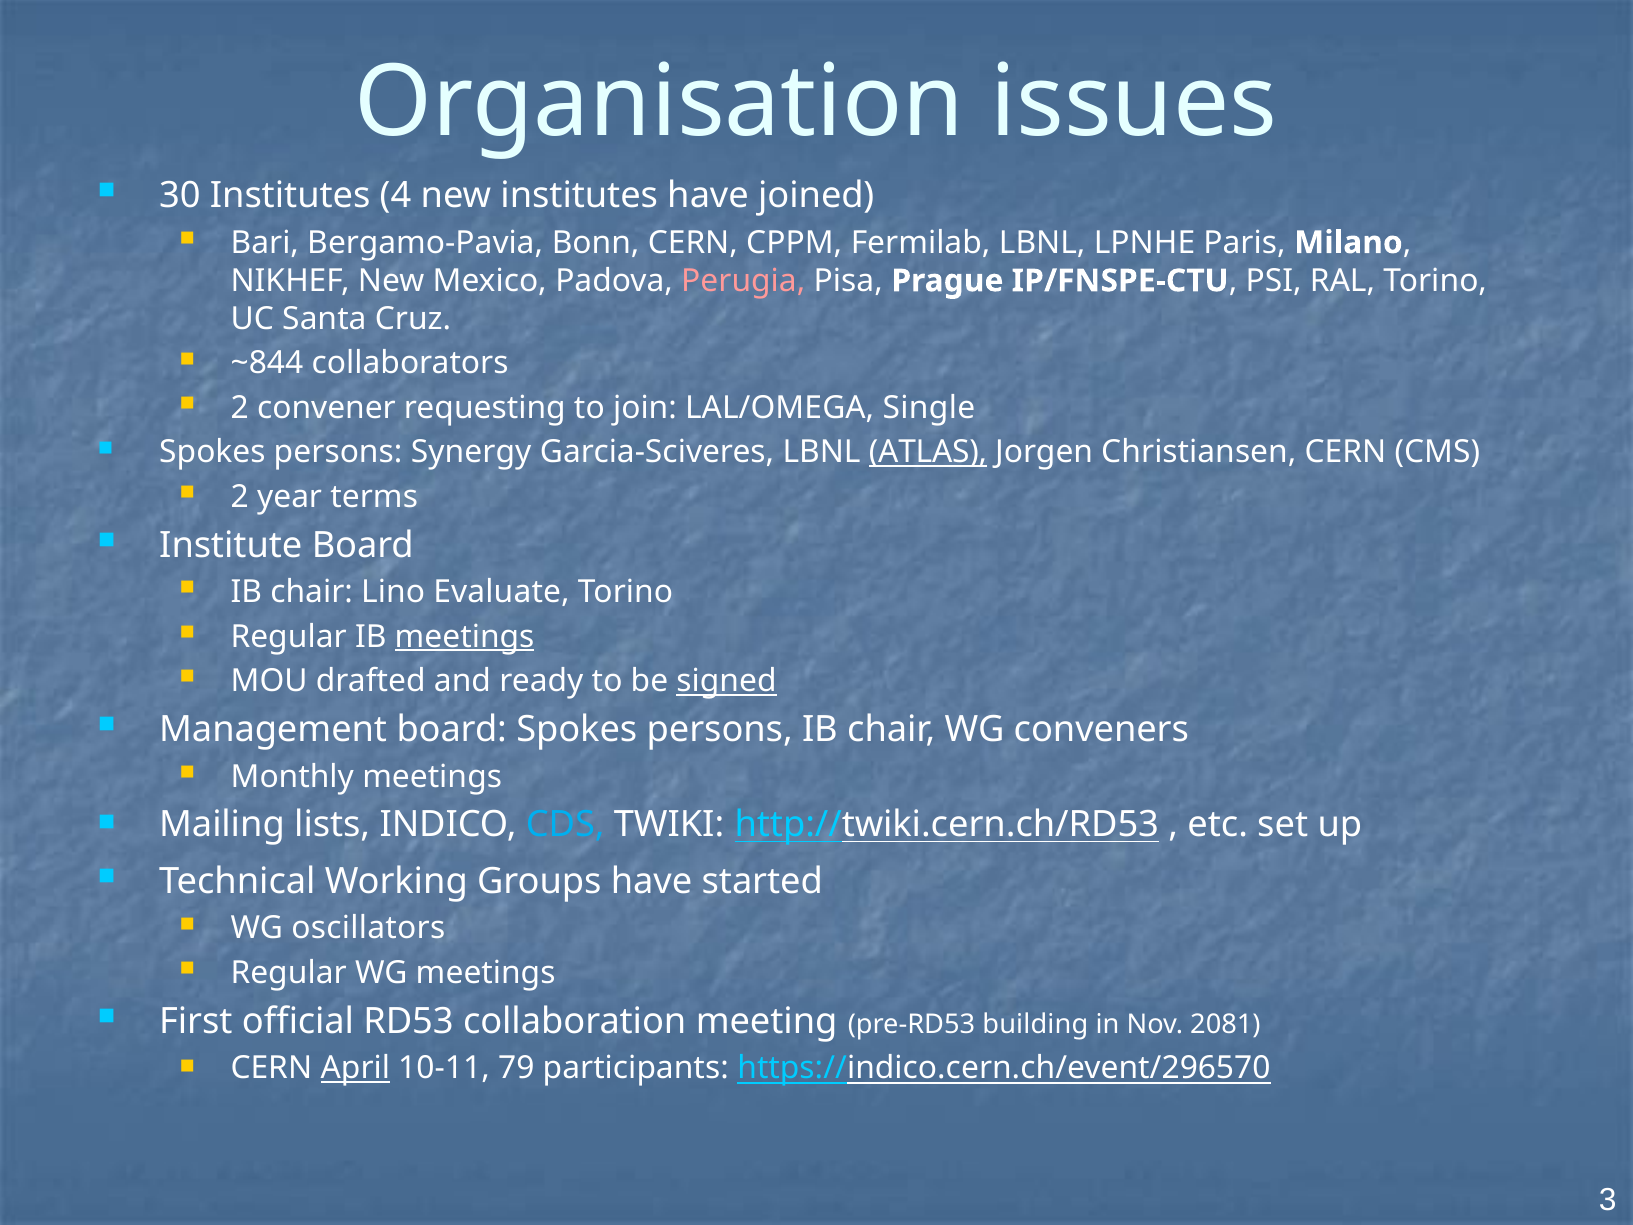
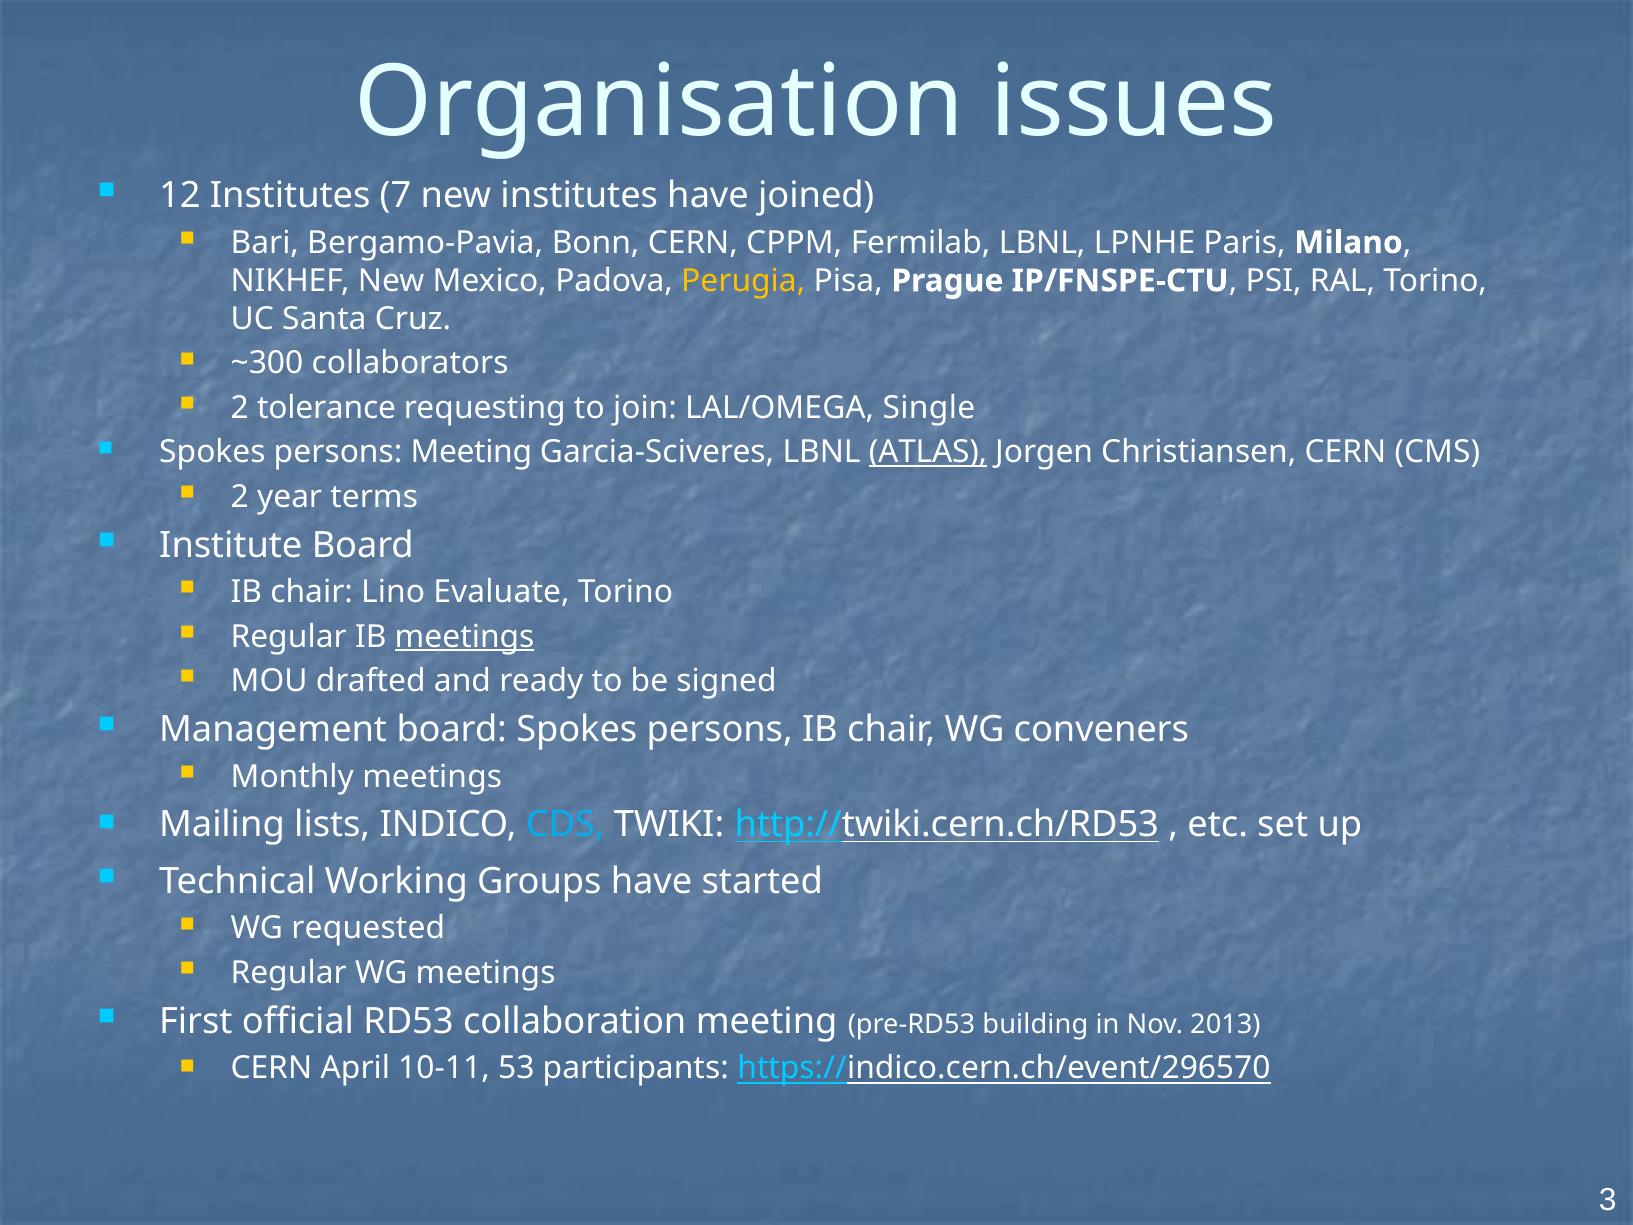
30: 30 -> 12
4: 4 -> 7
Perugia colour: pink -> yellow
~844: ~844 -> ~300
convener: convener -> tolerance
persons Synergy: Synergy -> Meeting
signed underline: present -> none
oscillators: oscillators -> requested
2081: 2081 -> 2013
April underline: present -> none
79: 79 -> 53
